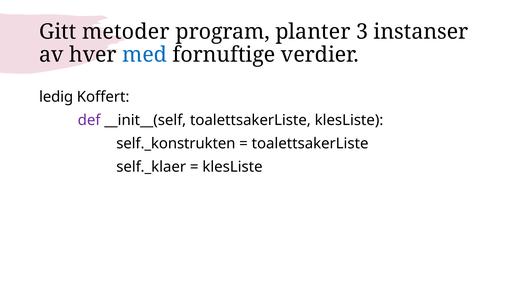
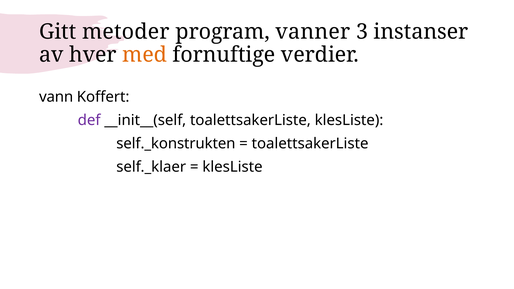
planter: planter -> vanner
med colour: blue -> orange
ledig: ledig -> vann
